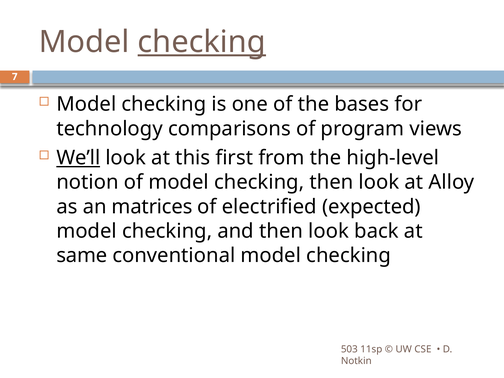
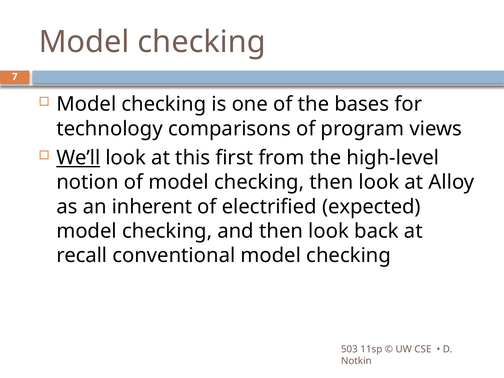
checking at (202, 42) underline: present -> none
matrices: matrices -> inherent
same: same -> recall
